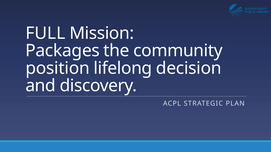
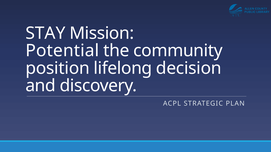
FULL: FULL -> STAY
Packages: Packages -> Potential
